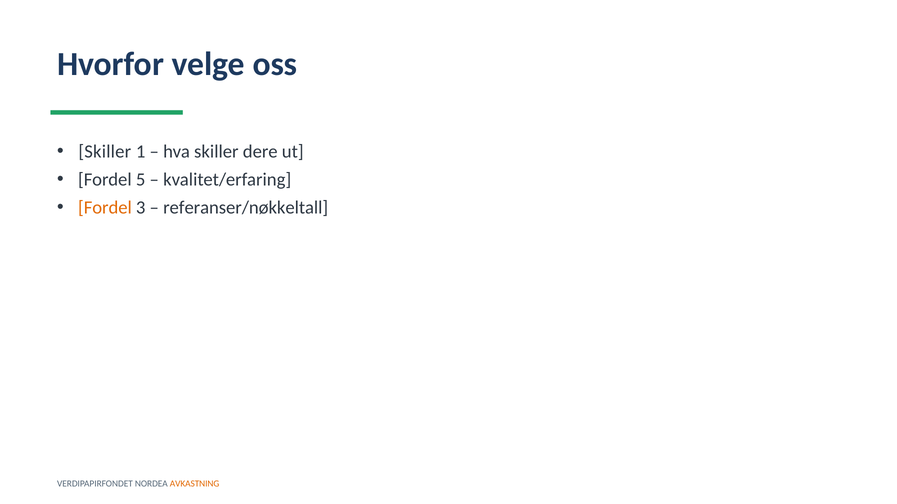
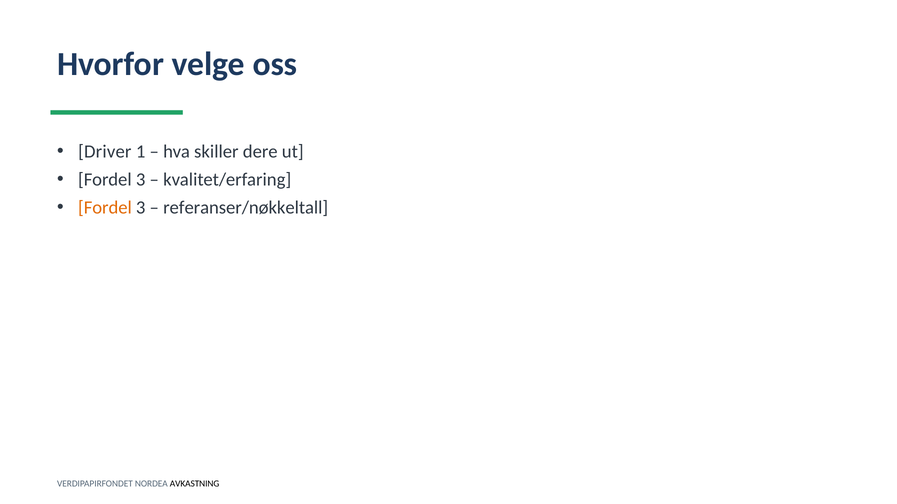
Skiller at (105, 152): Skiller -> Driver
5 at (141, 180): 5 -> 3
AVKASTNING colour: orange -> black
